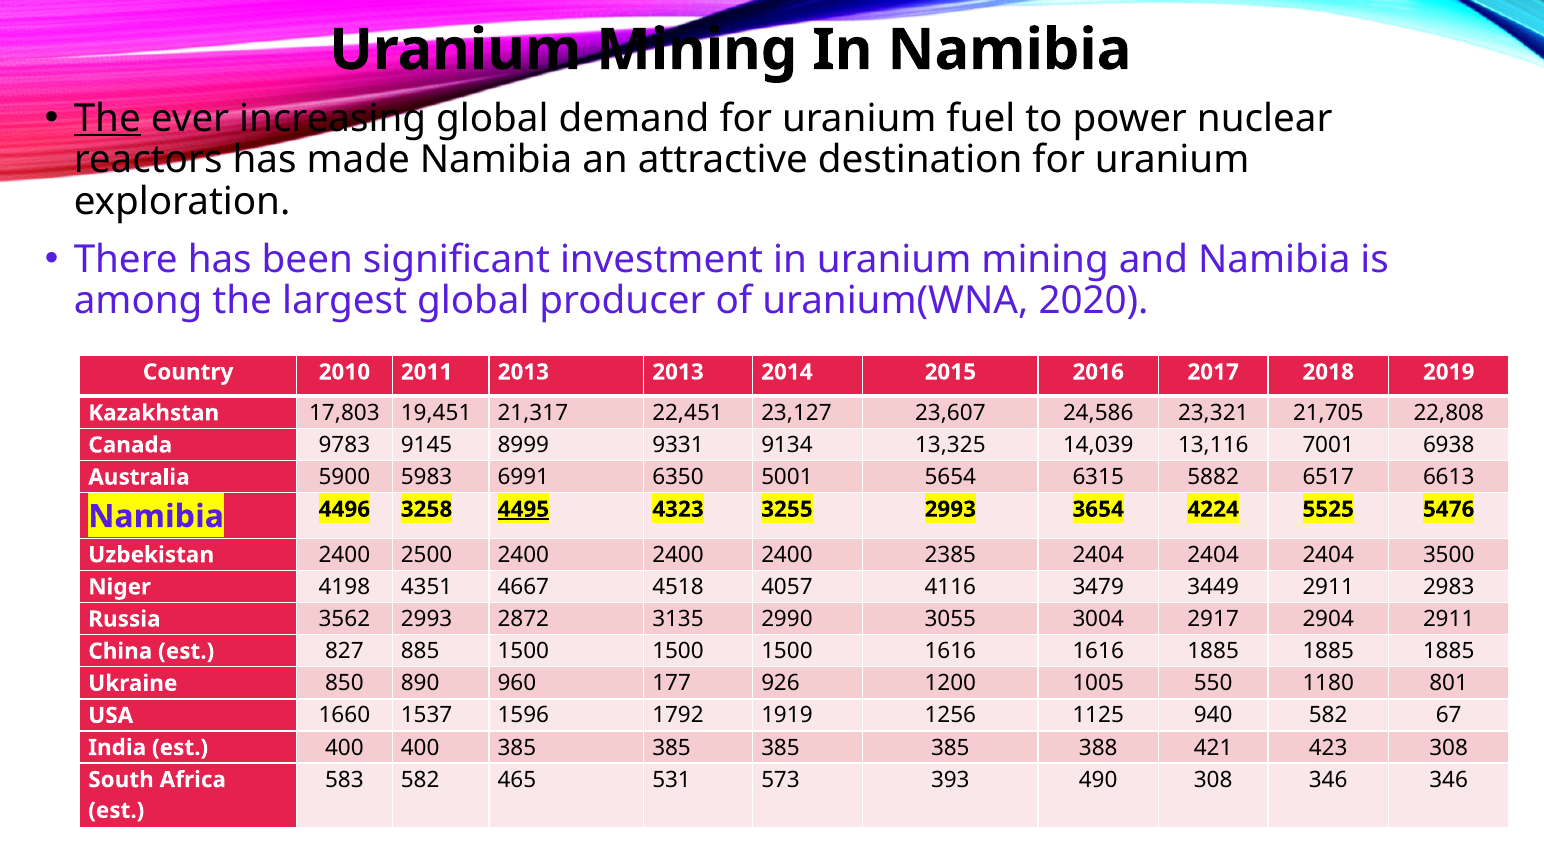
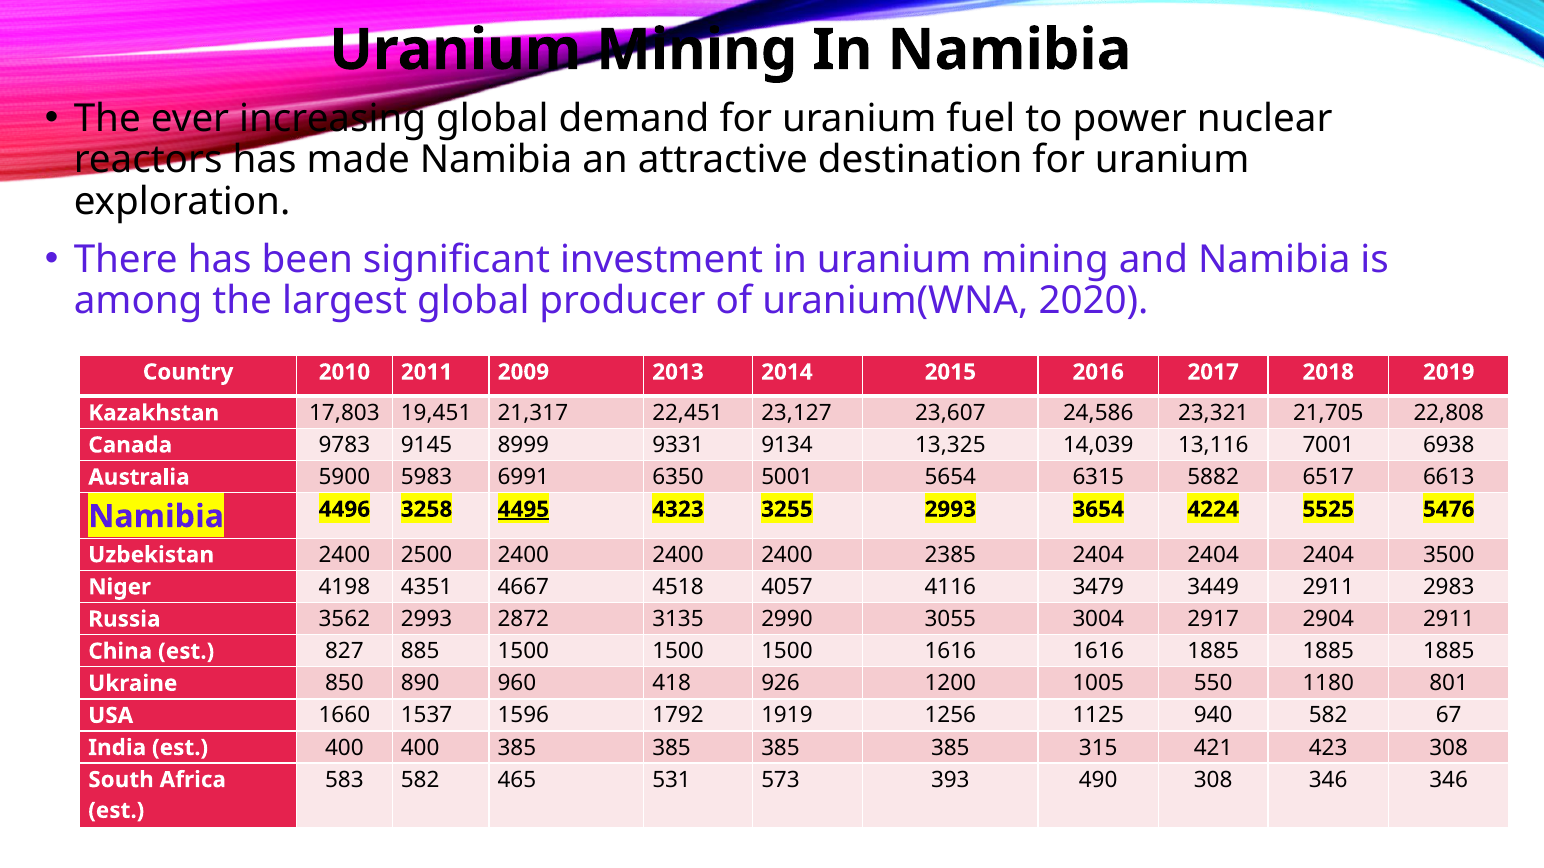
The at (107, 118) underline: present -> none
2011 2013: 2013 -> 2009
177: 177 -> 418
388: 388 -> 315
